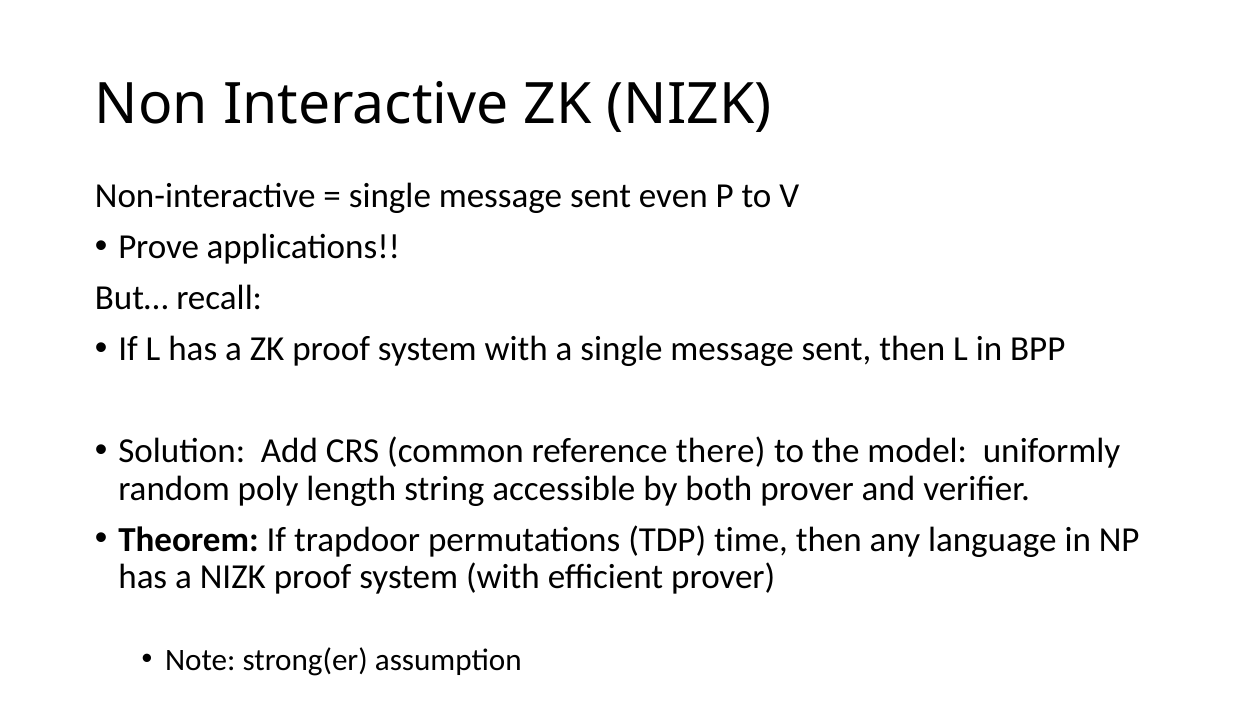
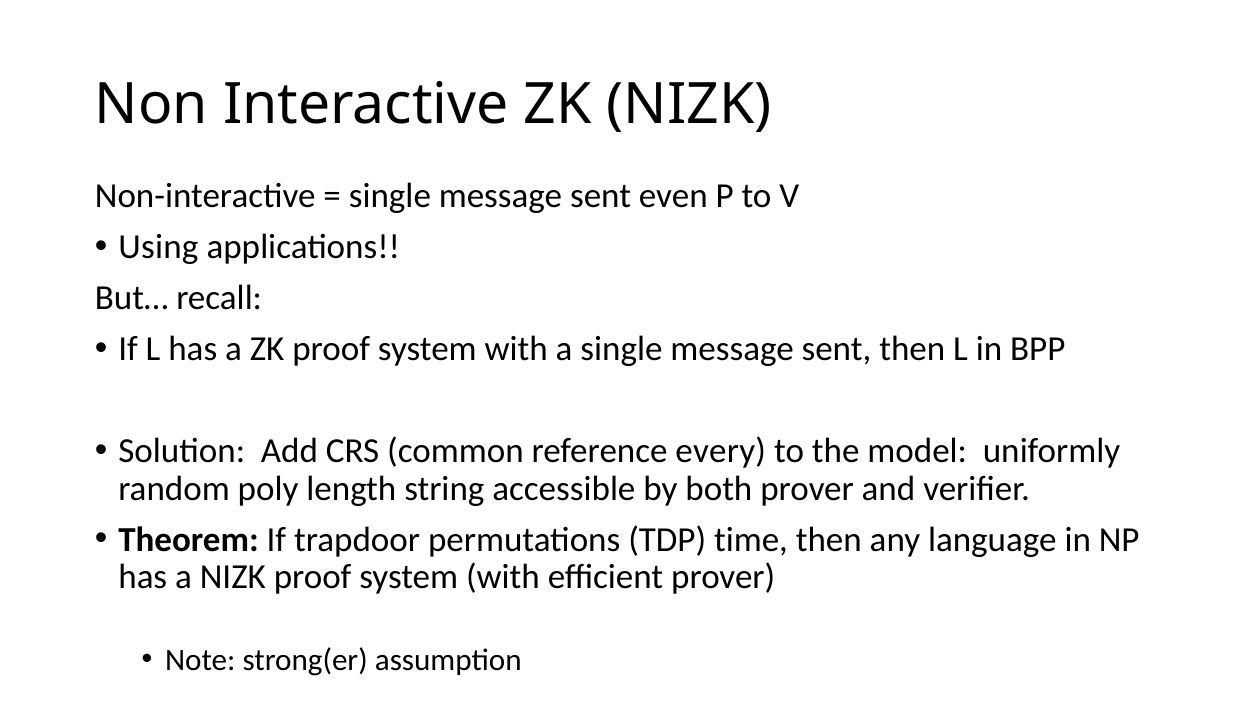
Prove: Prove -> Using
there: there -> every
